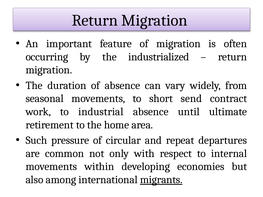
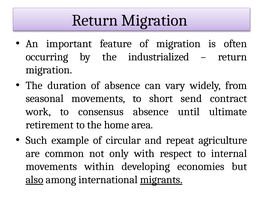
industrial: industrial -> consensus
pressure: pressure -> example
departures: departures -> agriculture
also underline: none -> present
